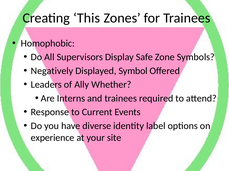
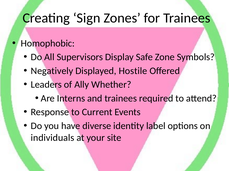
This: This -> Sign
Symbol: Symbol -> Hostile
experience: experience -> individuals
